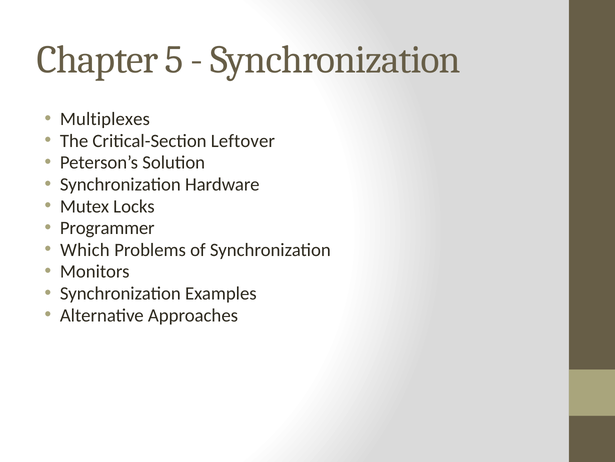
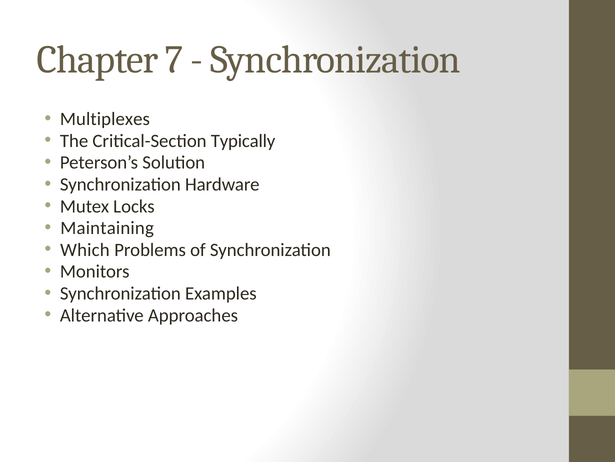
5: 5 -> 7
Leftover: Leftover -> Typically
Programmer: Programmer -> Maintaining
